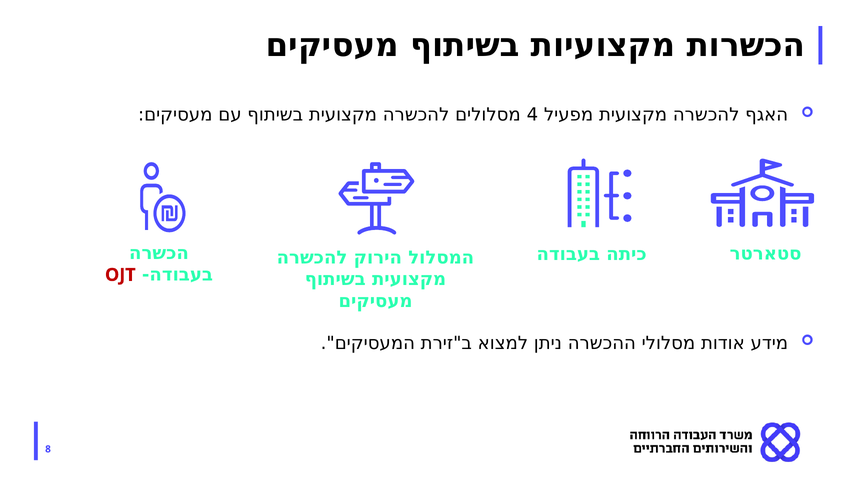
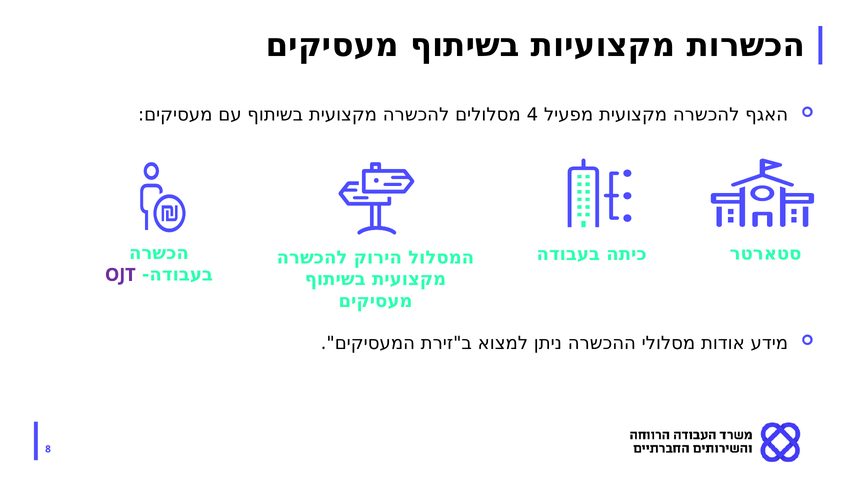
OJT colour: red -> purple
